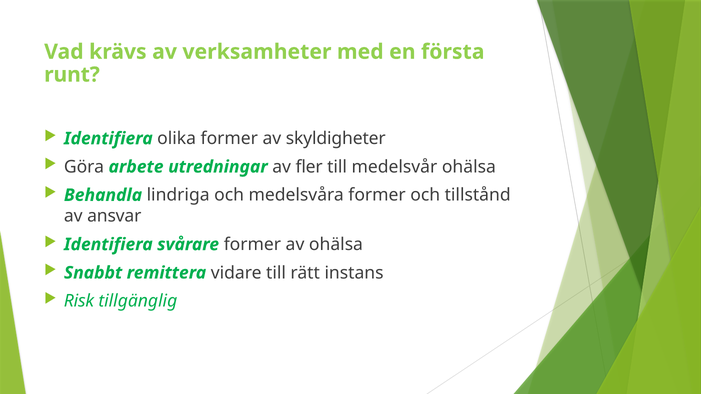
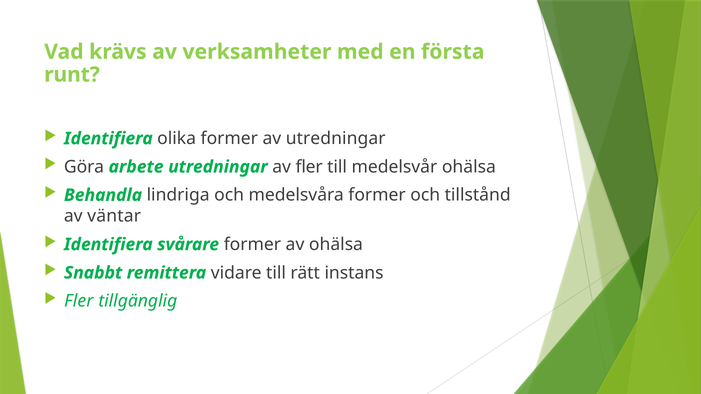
av skyldigheter: skyldigheter -> utredningar
ansvar: ansvar -> väntar
Risk at (79, 301): Risk -> Fler
